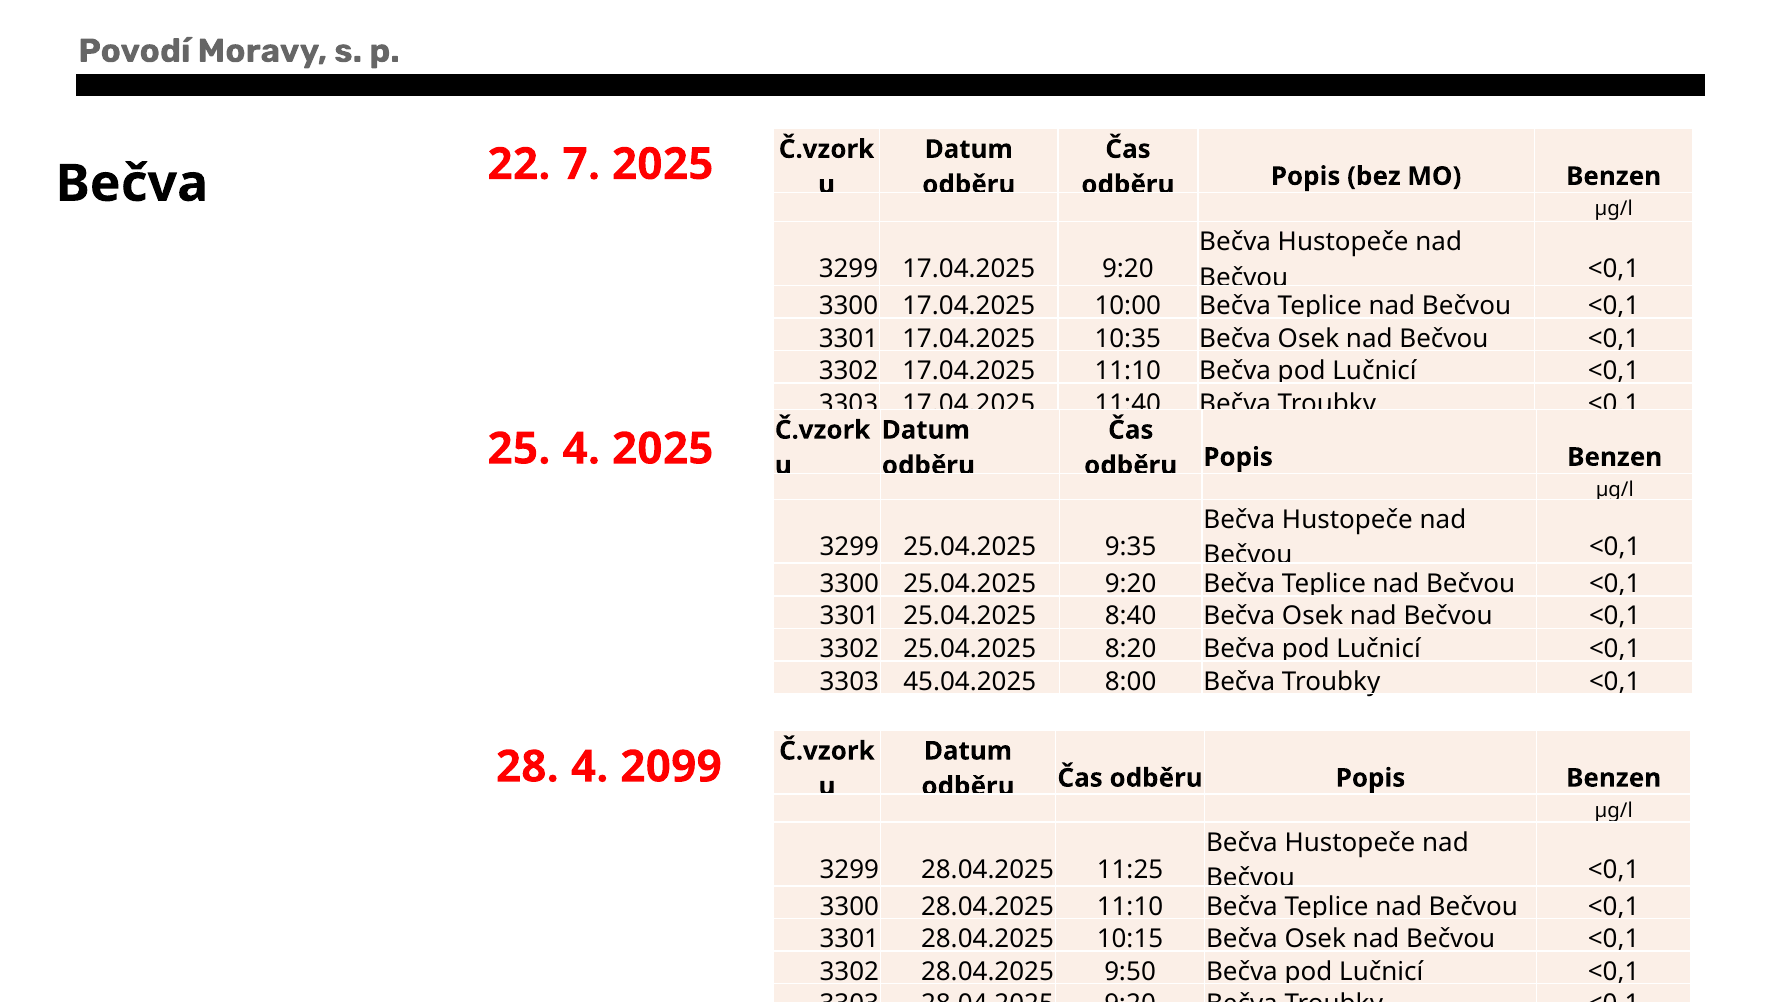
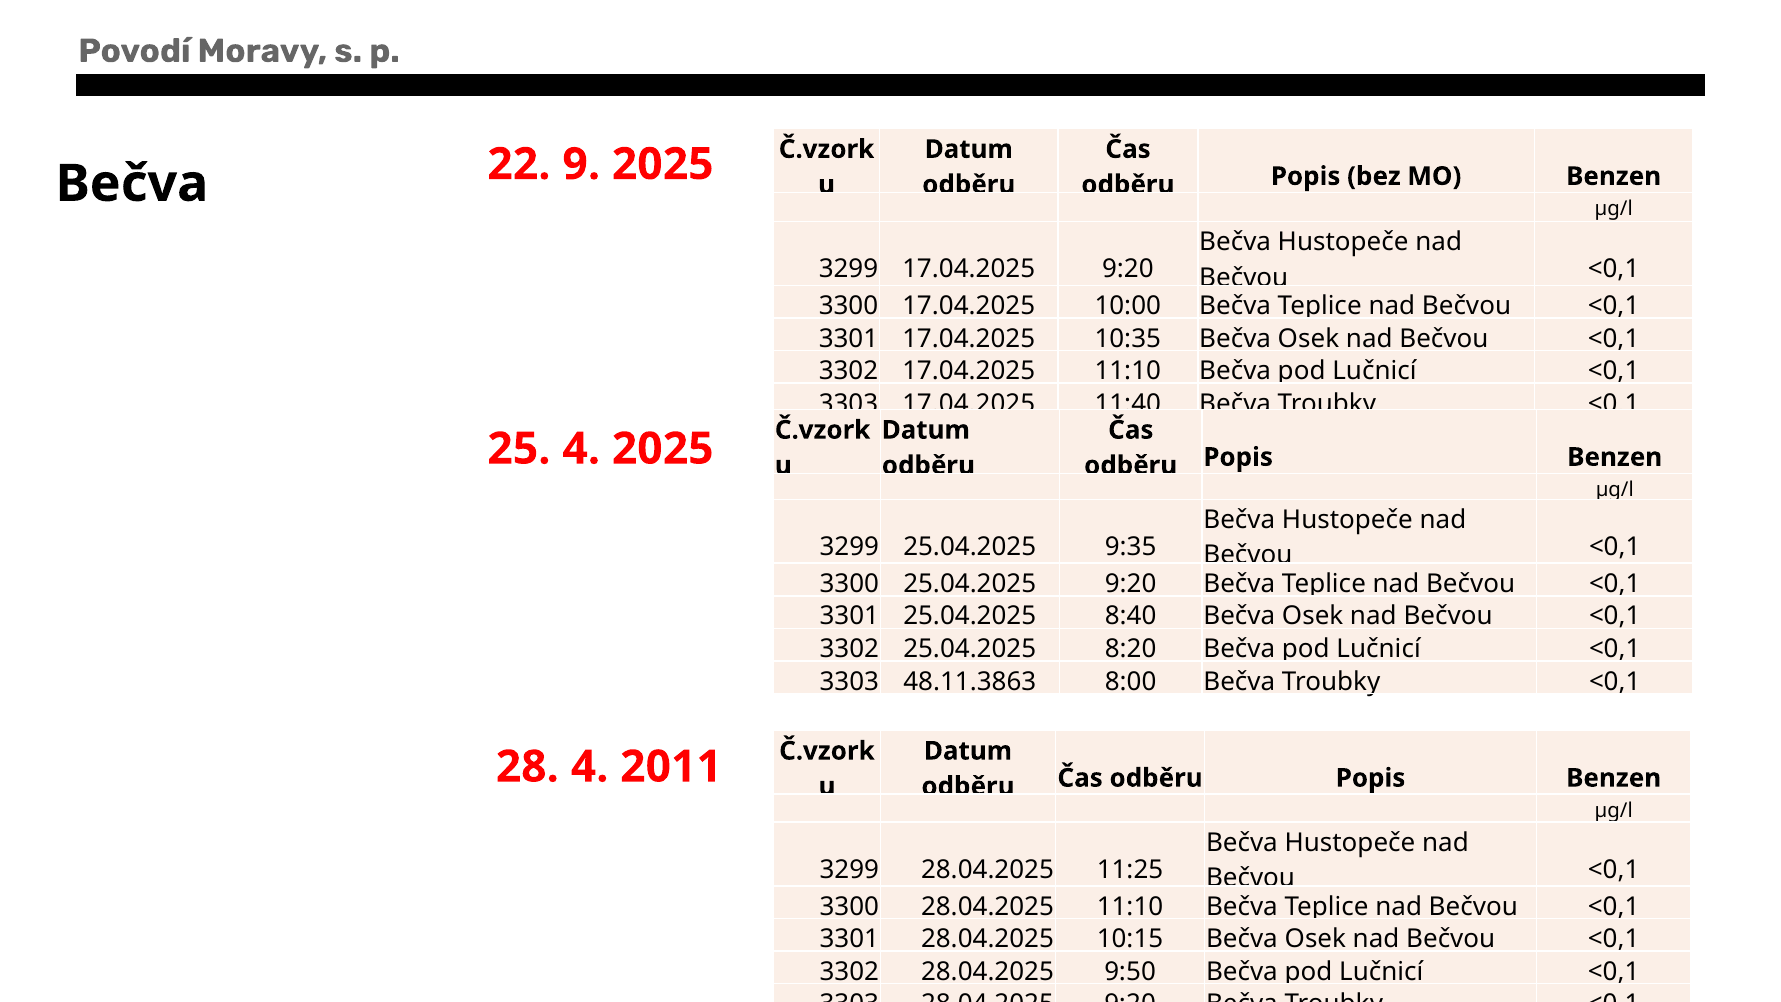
7: 7 -> 9
45.04.2025: 45.04.2025 -> 48.11.3863
2099: 2099 -> 2011
